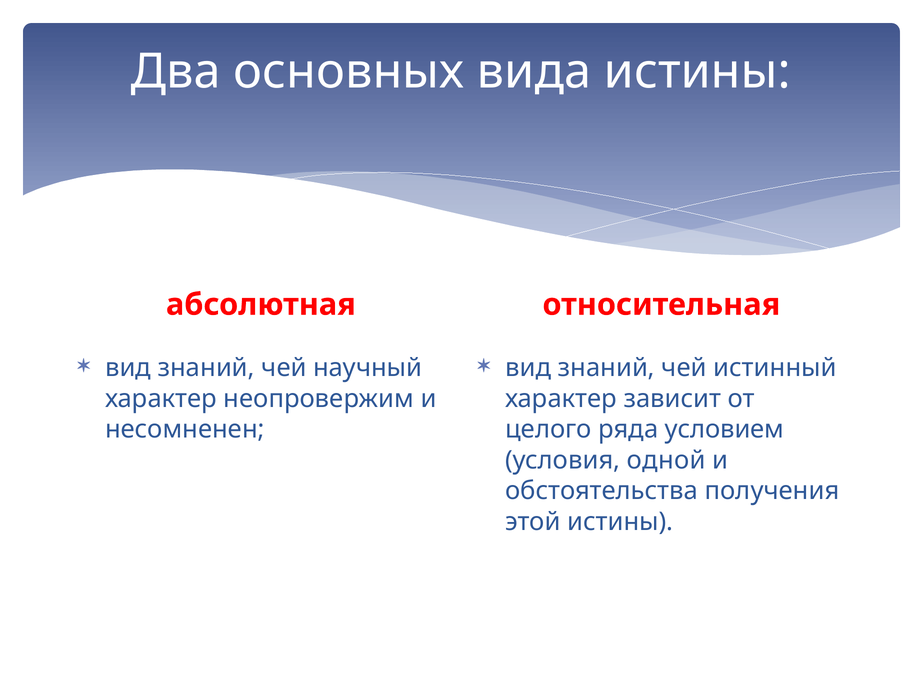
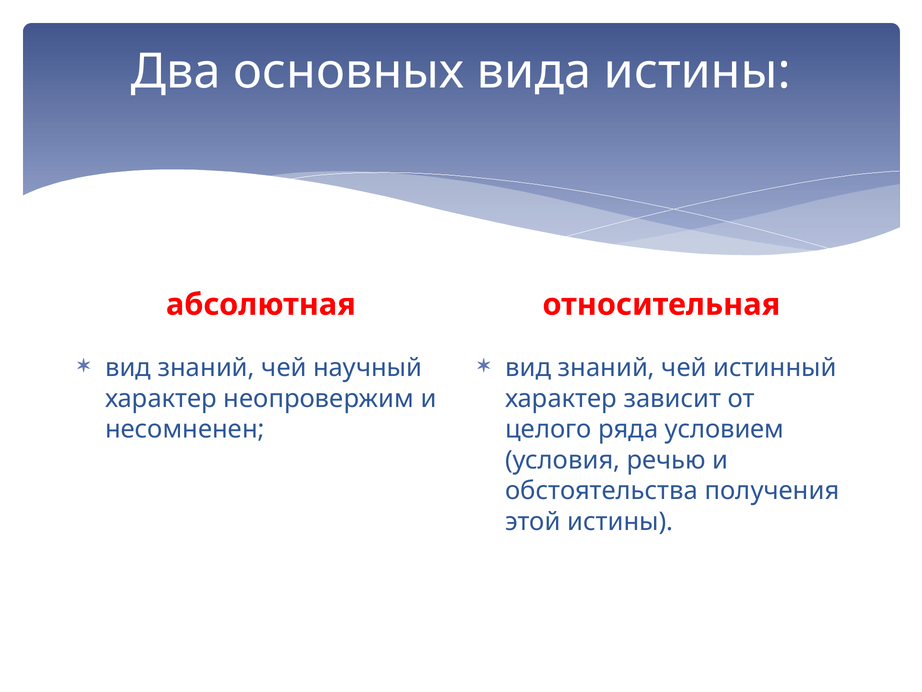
одной: одной -> речью
